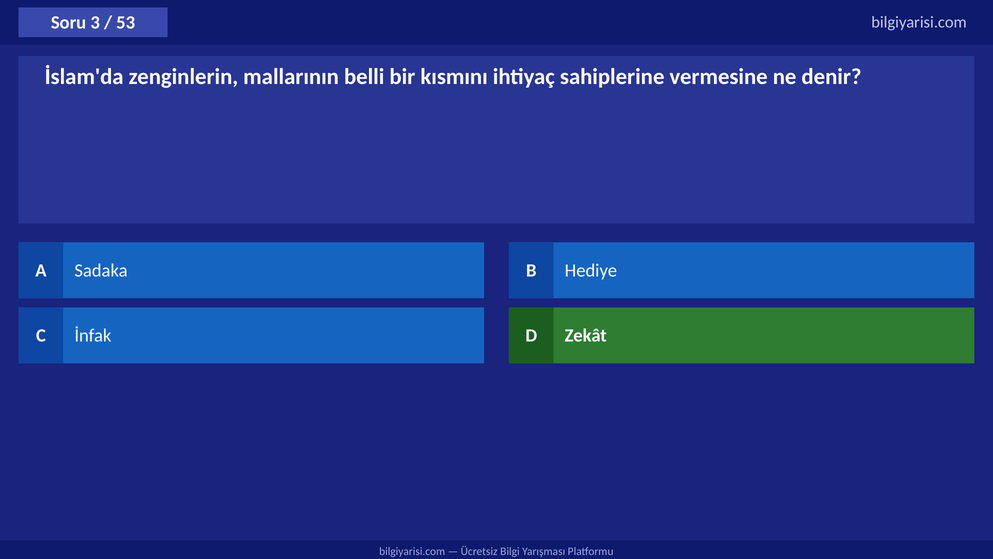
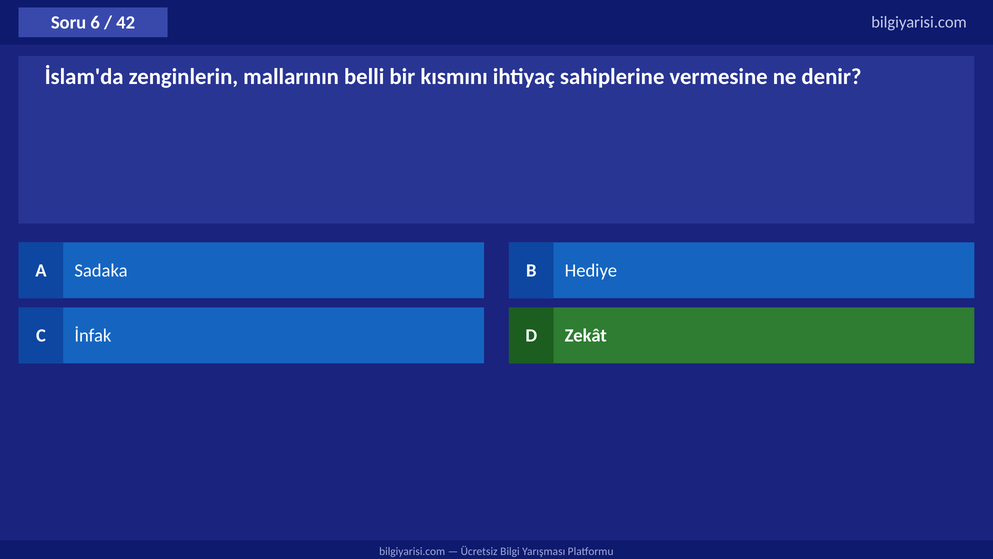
3: 3 -> 6
53: 53 -> 42
